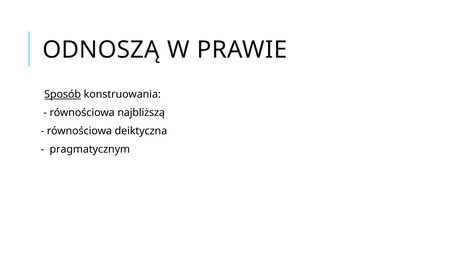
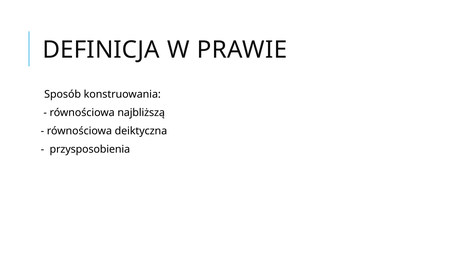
ODNOSZĄ: ODNOSZĄ -> DEFINICJA
Sposób underline: present -> none
pragmatycznym: pragmatycznym -> przysposobienia
